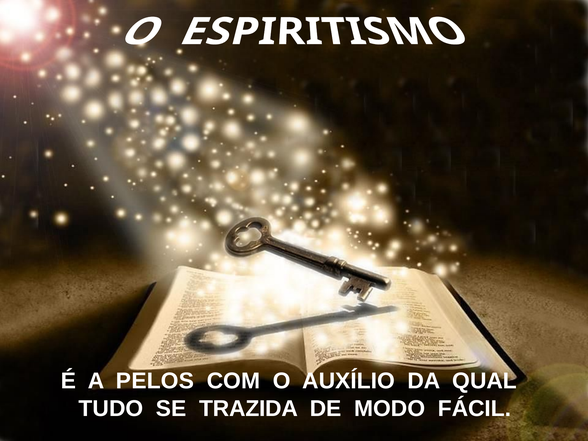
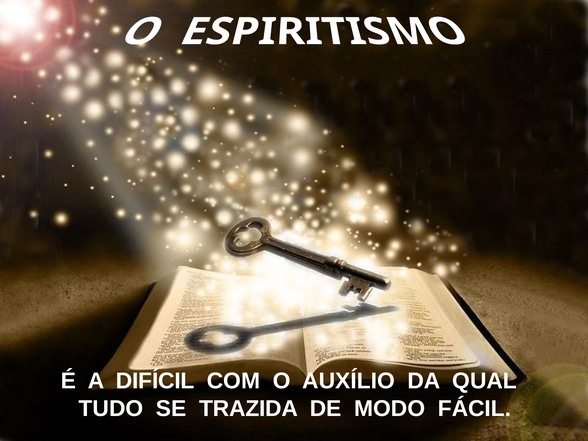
PELOS: PELOS -> DIFÍCIL
